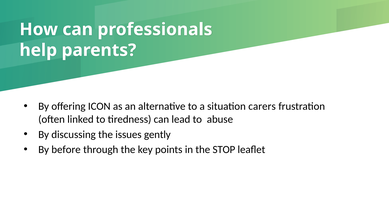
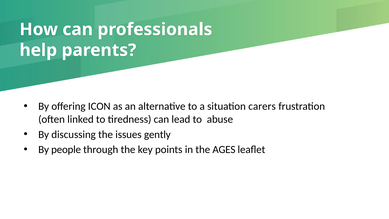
before: before -> people
STOP: STOP -> AGES
